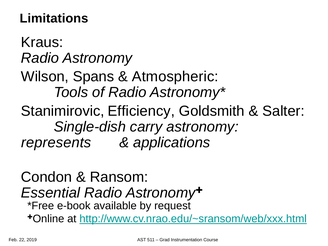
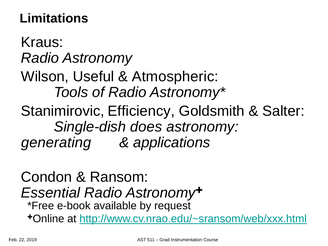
Spans: Spans -> Useful
carry: carry -> does
represents: represents -> generating
